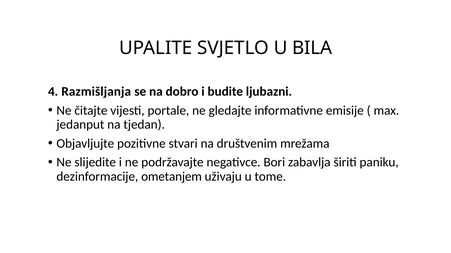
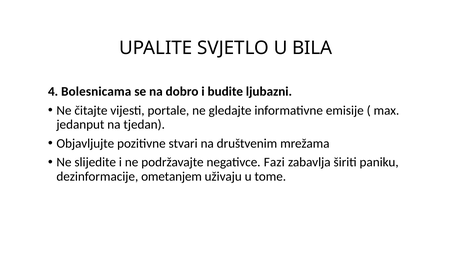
Razmišljanja: Razmišljanja -> Bolesnicama
Bori: Bori -> Fazi
